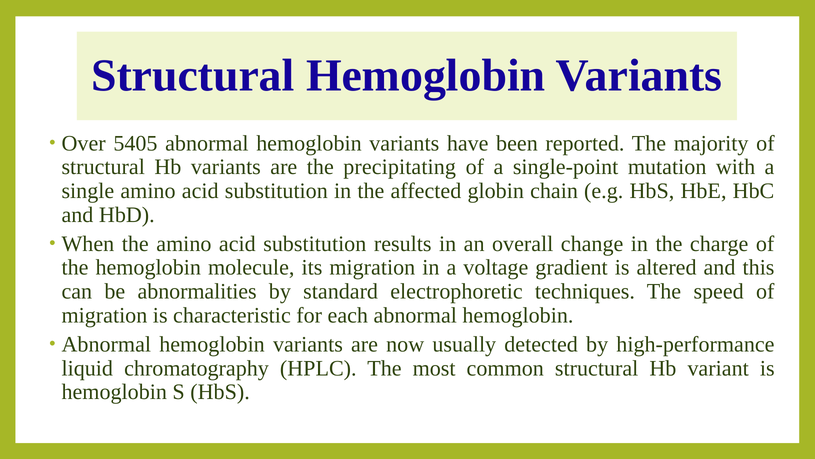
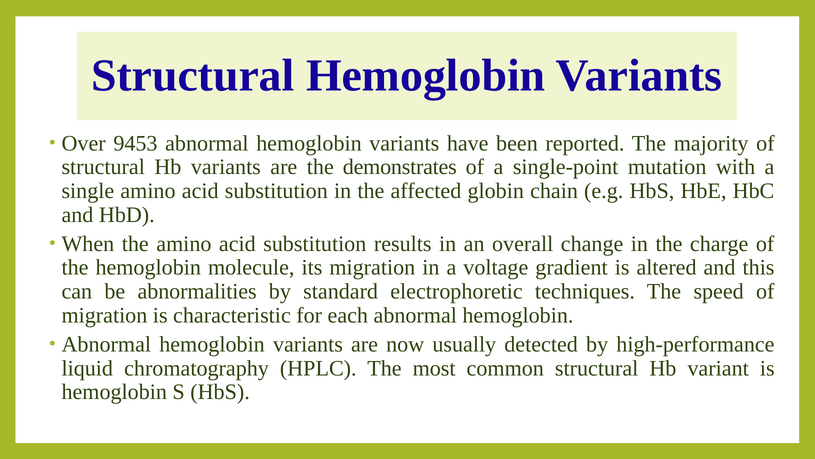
5405: 5405 -> 9453
precipitating: precipitating -> demonstrates
